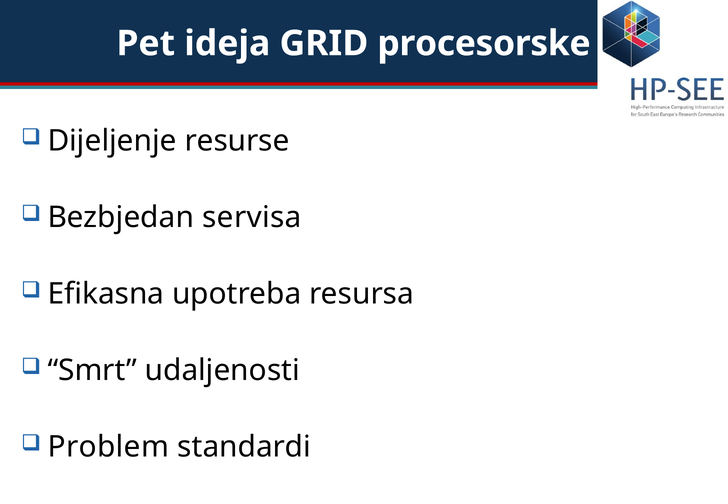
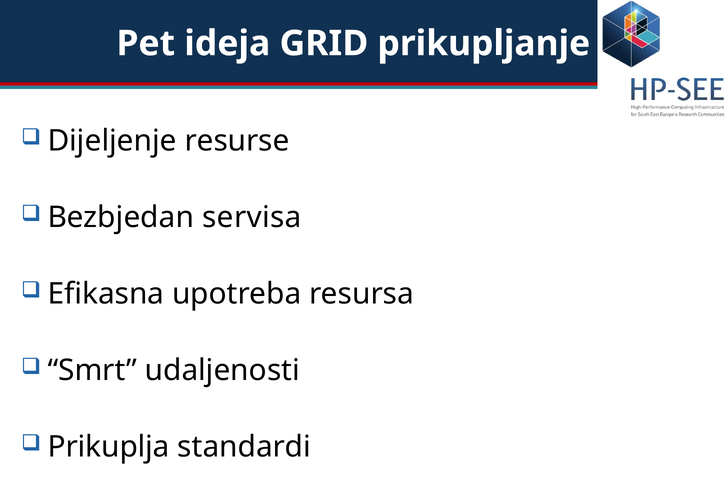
procesorske: procesorske -> prikupljanje
Problem: Problem -> Prikuplja
